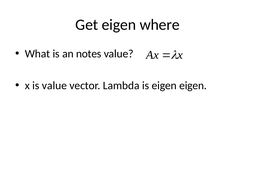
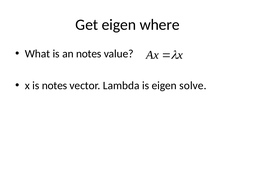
is value: value -> notes
eigen eigen: eigen -> solve
